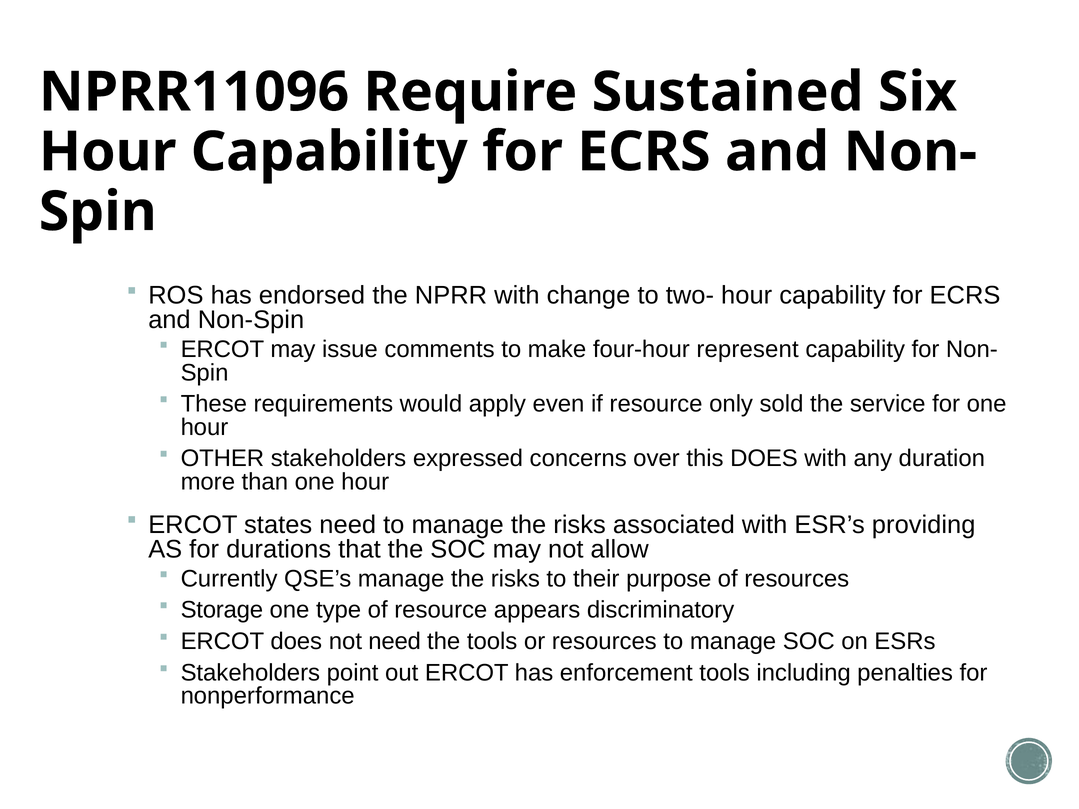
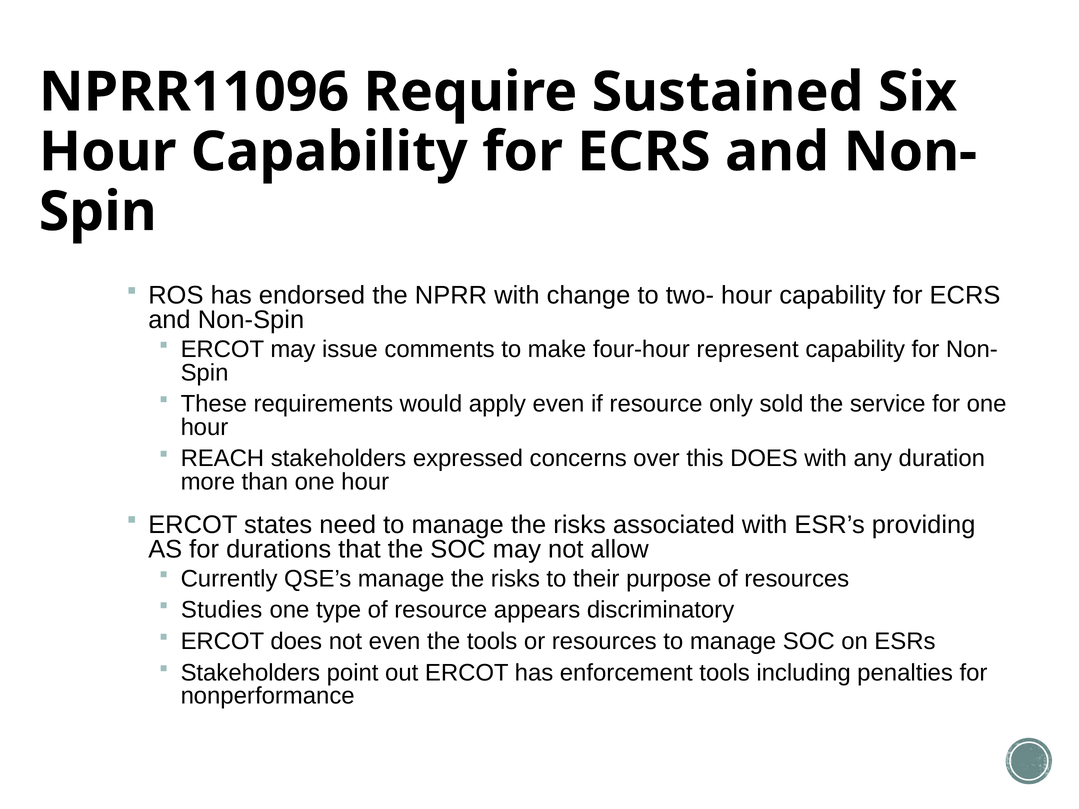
OTHER: OTHER -> REACH
Storage: Storage -> Studies
not need: need -> even
